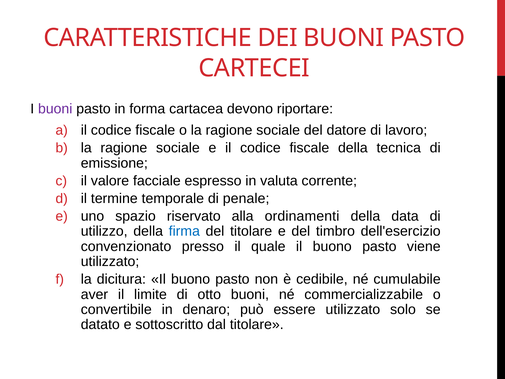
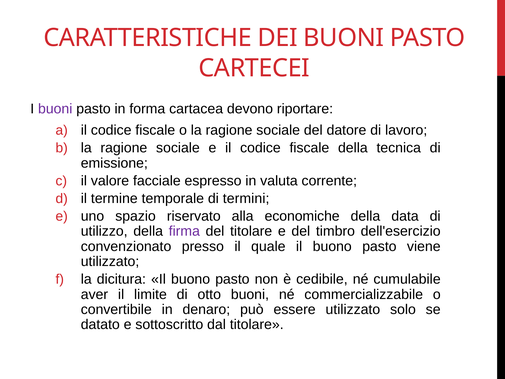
penale: penale -> termini
ordinamenti: ordinamenti -> economiche
firma colour: blue -> purple
